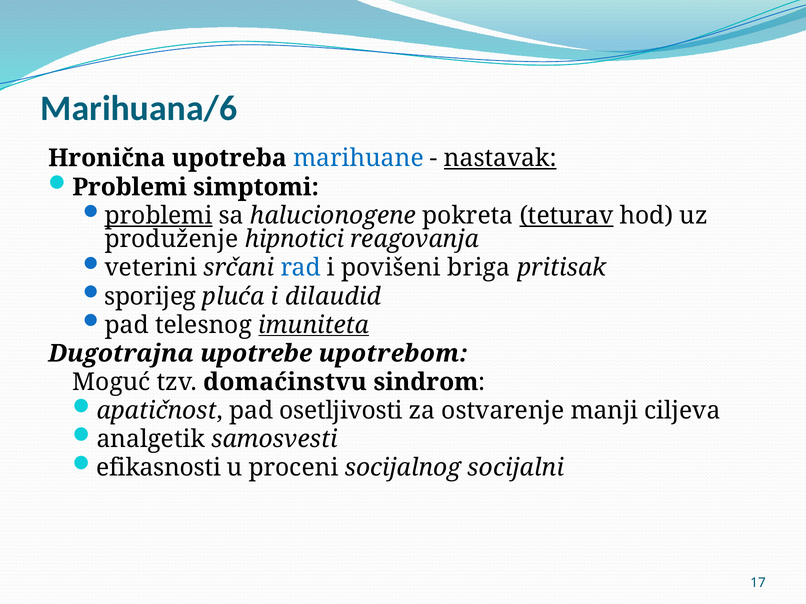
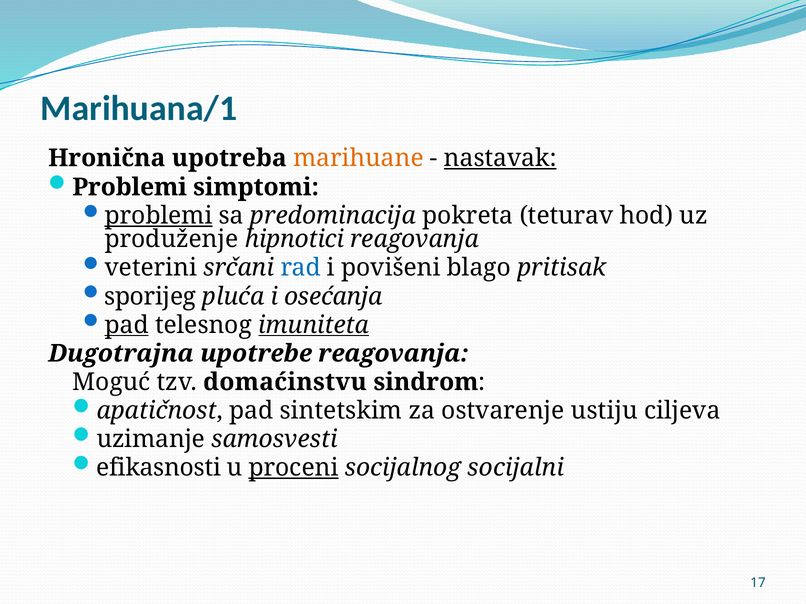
Marihuana/6: Marihuana/6 -> Marihuana/1
marihuane colour: blue -> orange
halucionogene: halucionogene -> predominacija
teturav underline: present -> none
briga: briga -> blago
dilaudid: dilaudid -> osećanja
pad at (127, 325) underline: none -> present
upotrebe upotrebom: upotrebom -> reagovanja
osetljivosti: osetljivosti -> sintetskim
manji: manji -> ustiju
analgetik: analgetik -> uzimanje
proceni underline: none -> present
